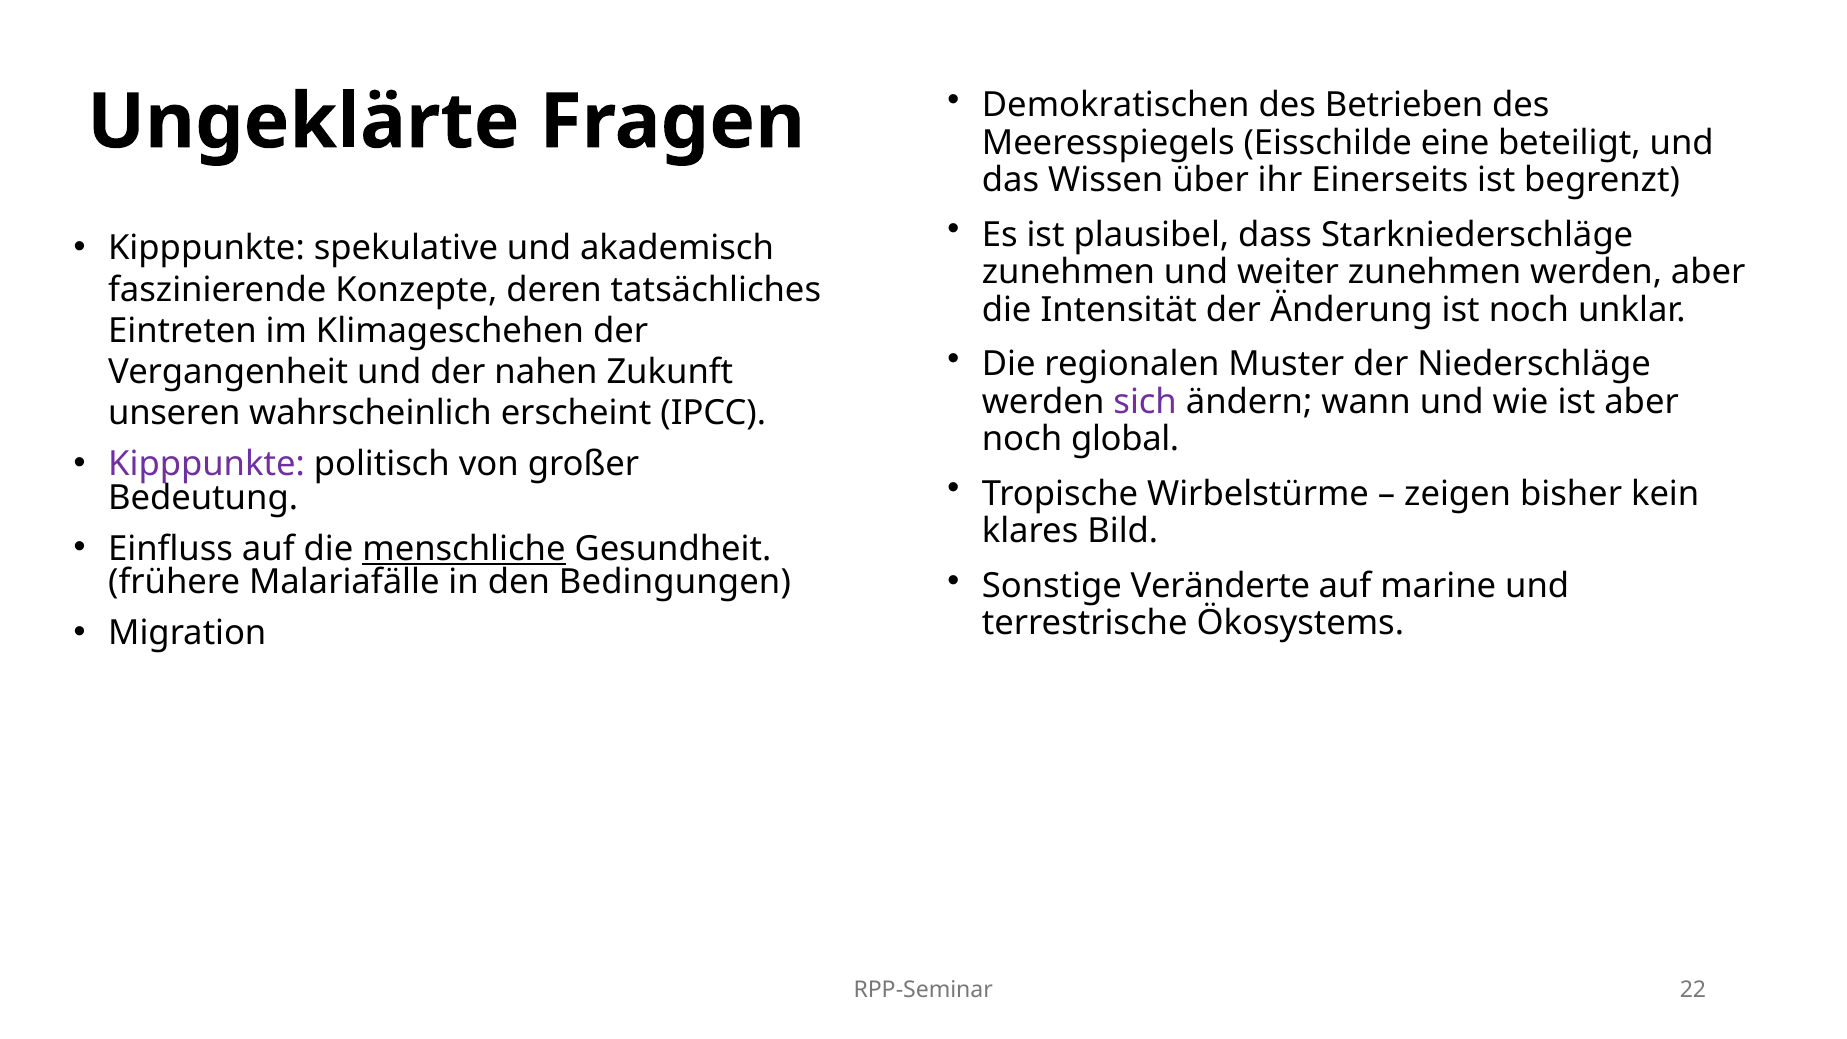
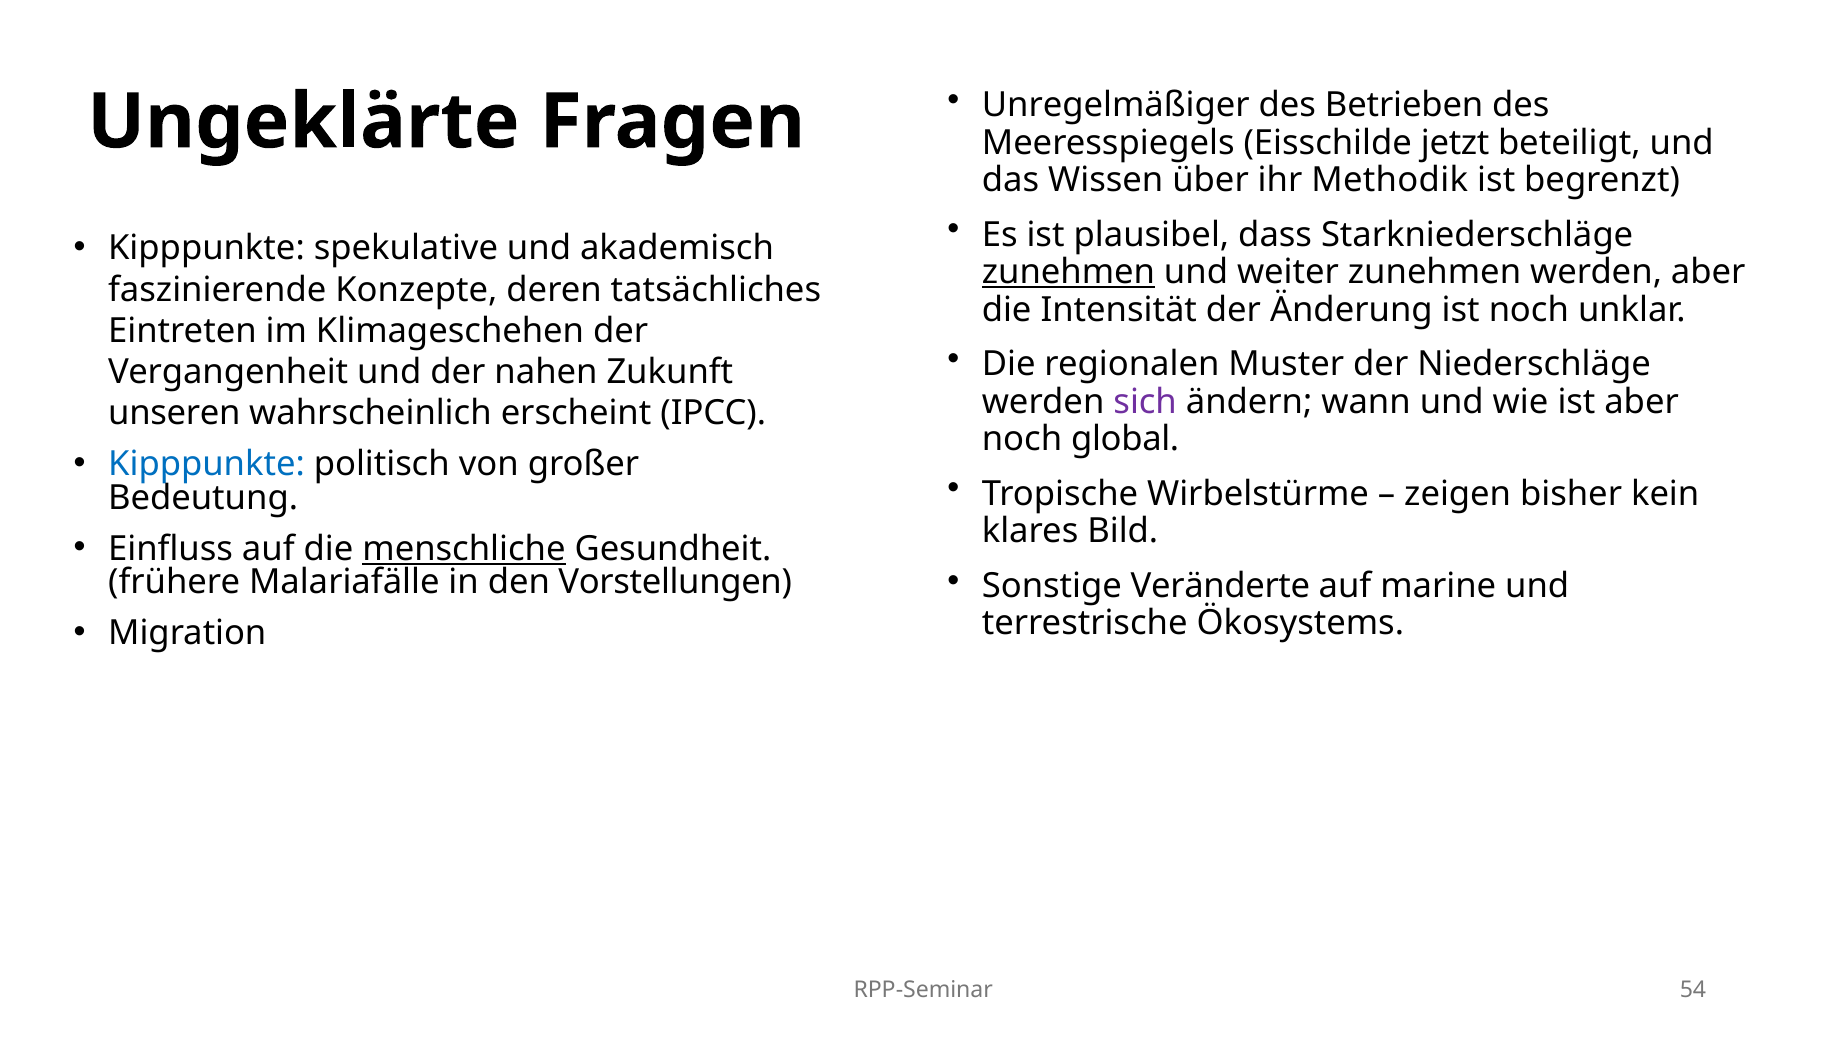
Demokratischen: Demokratischen -> Unregelmäßiger
eine: eine -> jetzt
Einerseits: Einerseits -> Methodik
zunehmen at (1069, 272) underline: none -> present
Kipppunkte at (207, 464) colour: purple -> blue
Bedingungen: Bedingungen -> Vorstellungen
22: 22 -> 54
